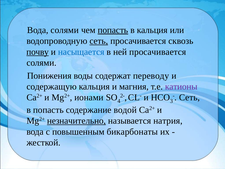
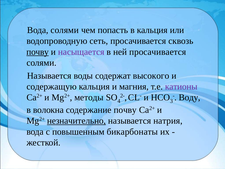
попасть at (113, 30) underline: present -> none
сеть at (99, 41) underline: present -> none
насыщается colour: blue -> purple
Понижения at (49, 76): Понижения -> Называется
переводу: переводу -> высокого
ионами: ионами -> методы
Сеть at (190, 97): Сеть -> Воду
в попасть: попасть -> волокна
содержание водой: водой -> почву
